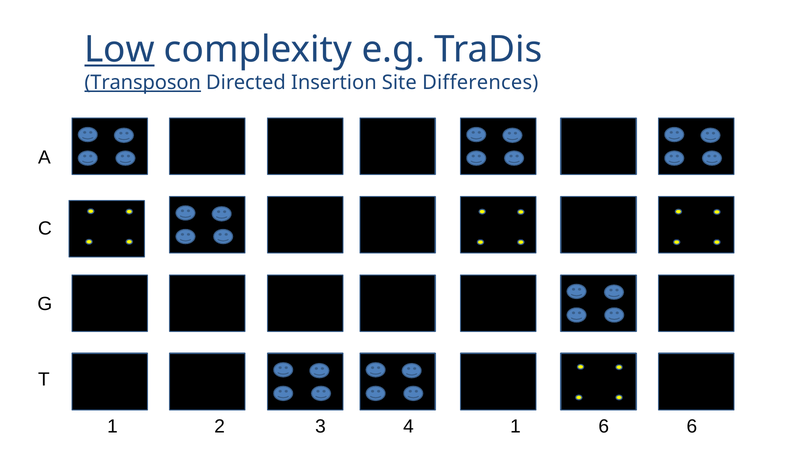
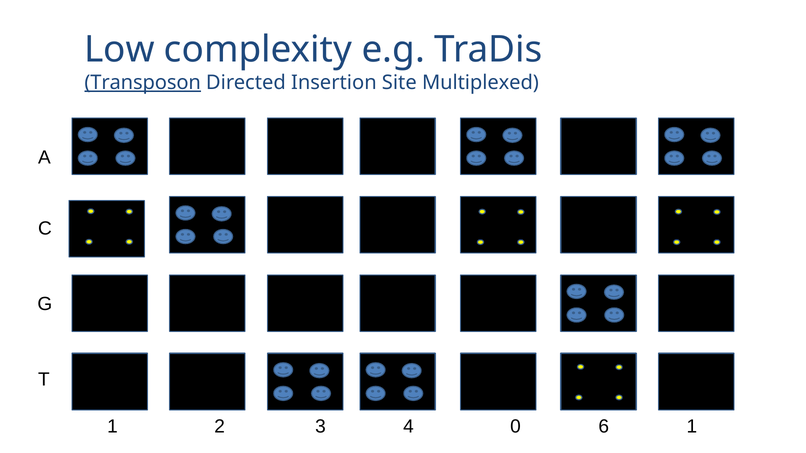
Low underline: present -> none
Differences: Differences -> Multiplexed
1 1: 1 -> 0
2 6: 6 -> 1
